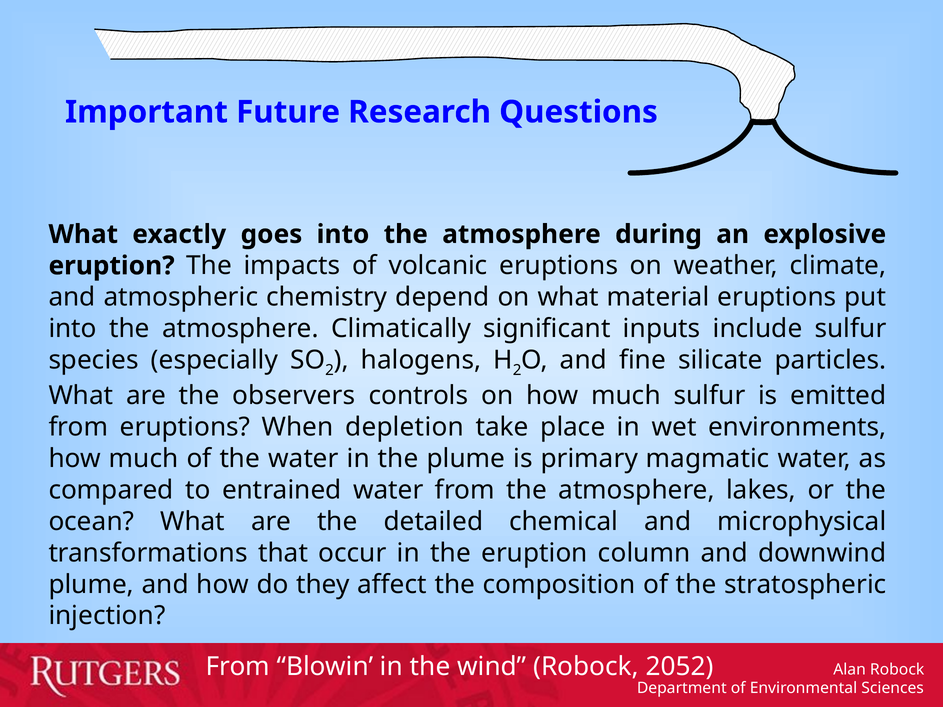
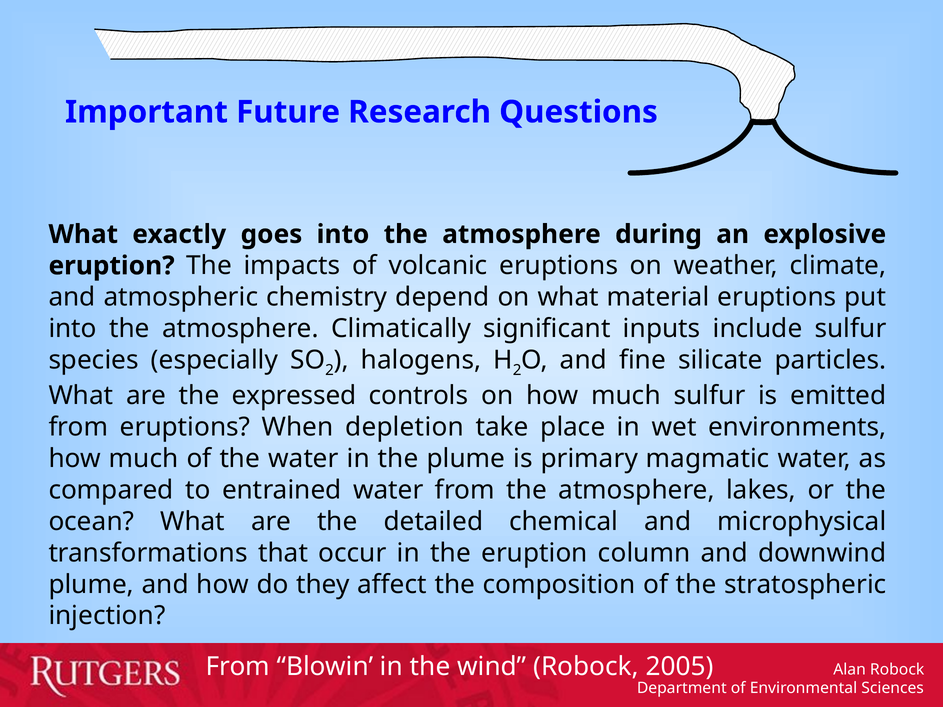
observers: observers -> expressed
2052: 2052 -> 2005
